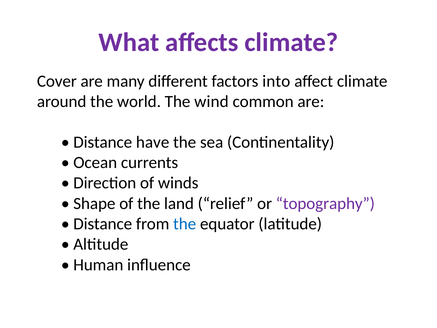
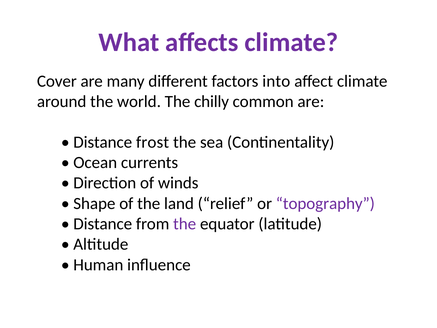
wind: wind -> chilly
have: have -> frost
the at (185, 224) colour: blue -> purple
